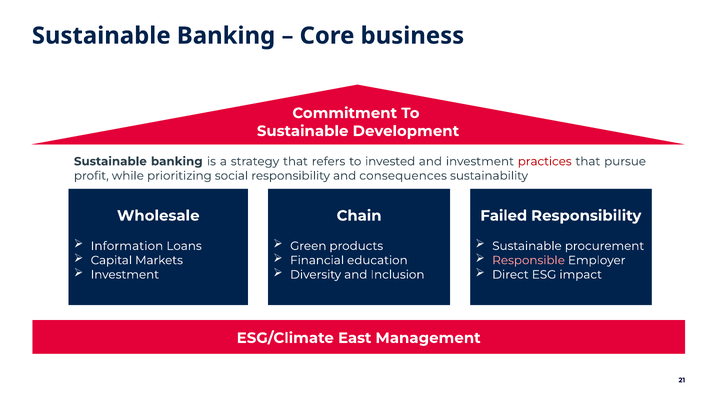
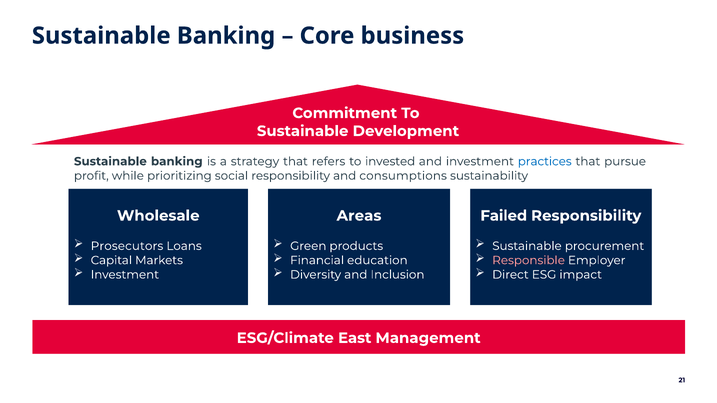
practices colour: red -> blue
consequences: consequences -> consumptions
Chain: Chain -> Areas
Information: Information -> Prosecutors
